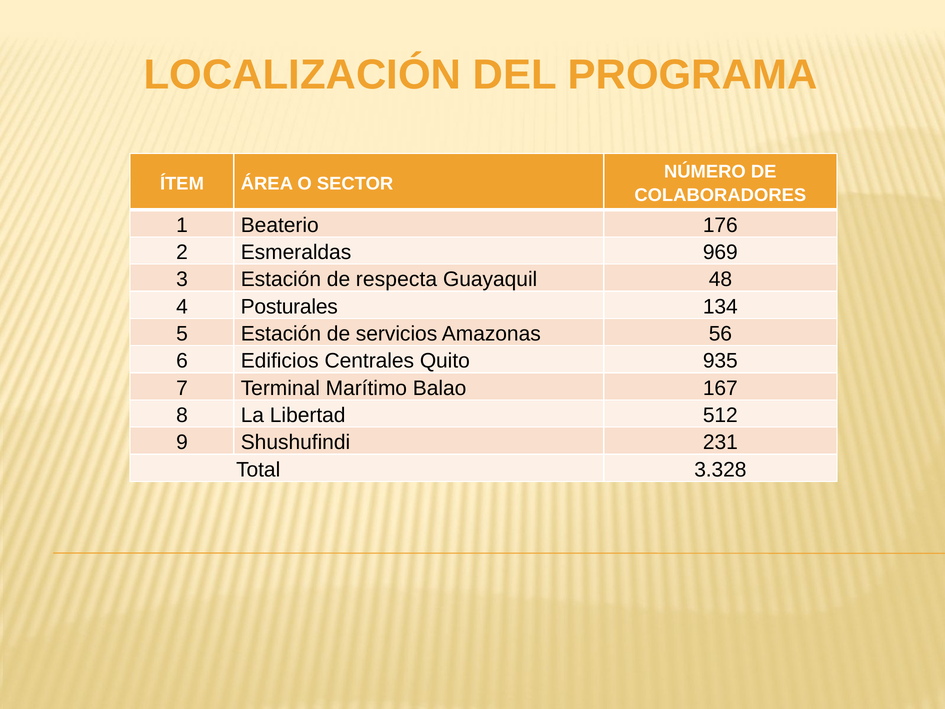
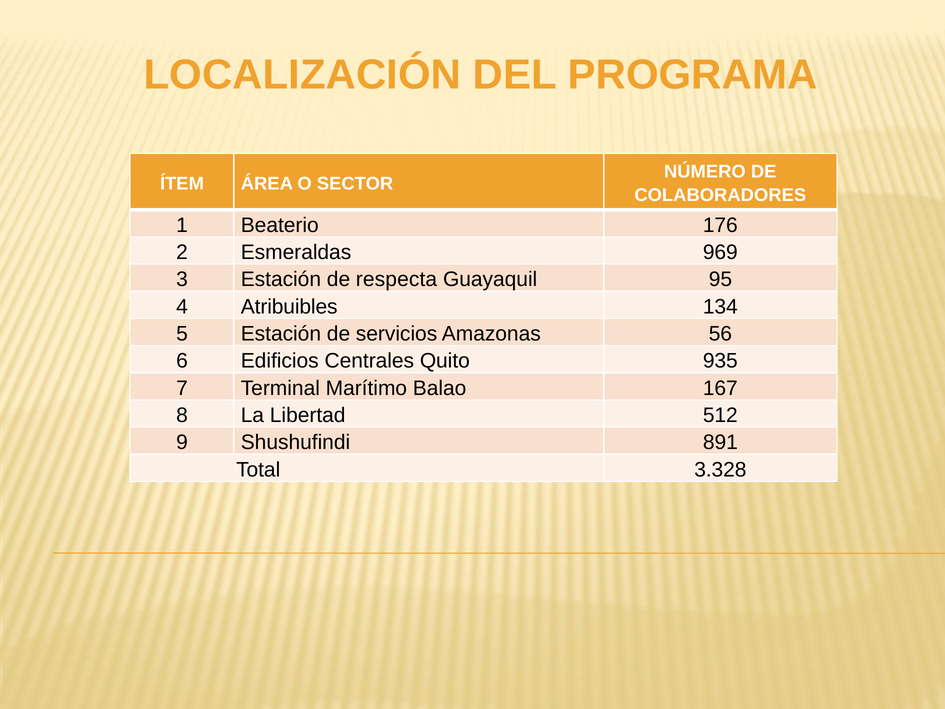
48: 48 -> 95
Posturales: Posturales -> Atribuibles
231: 231 -> 891
